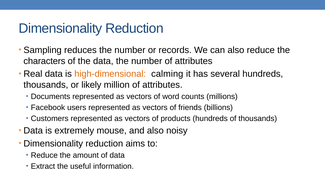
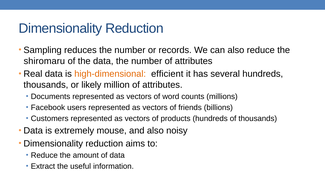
characters: characters -> shiromaru
calming: calming -> efficient
